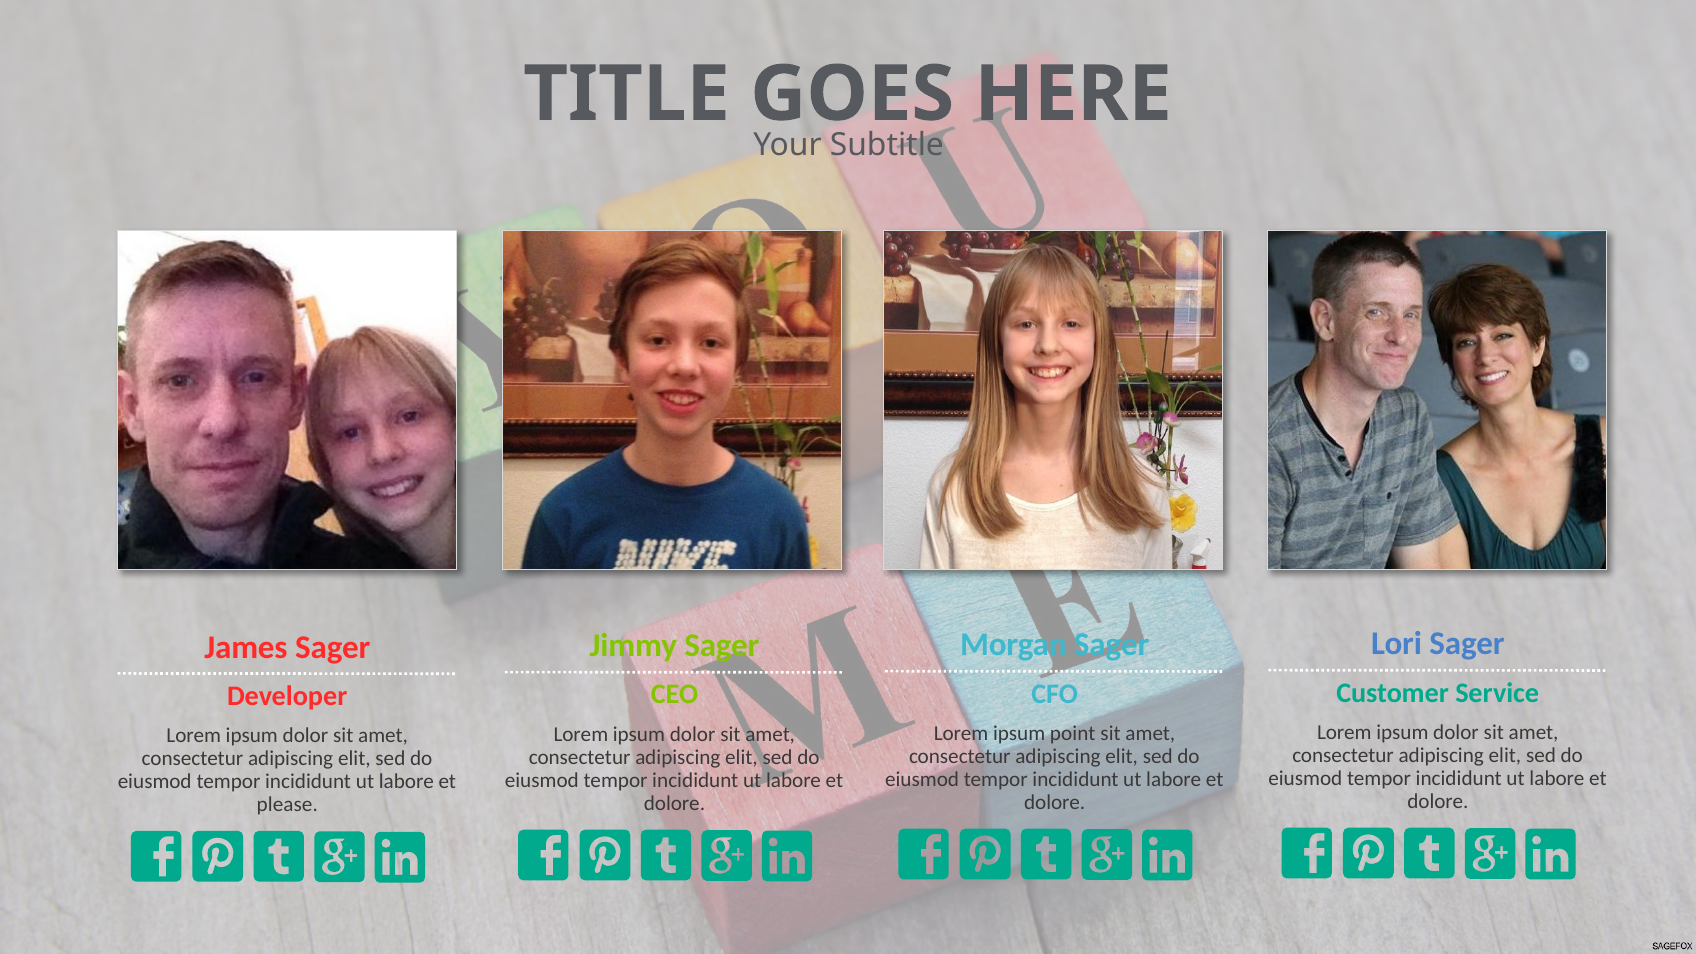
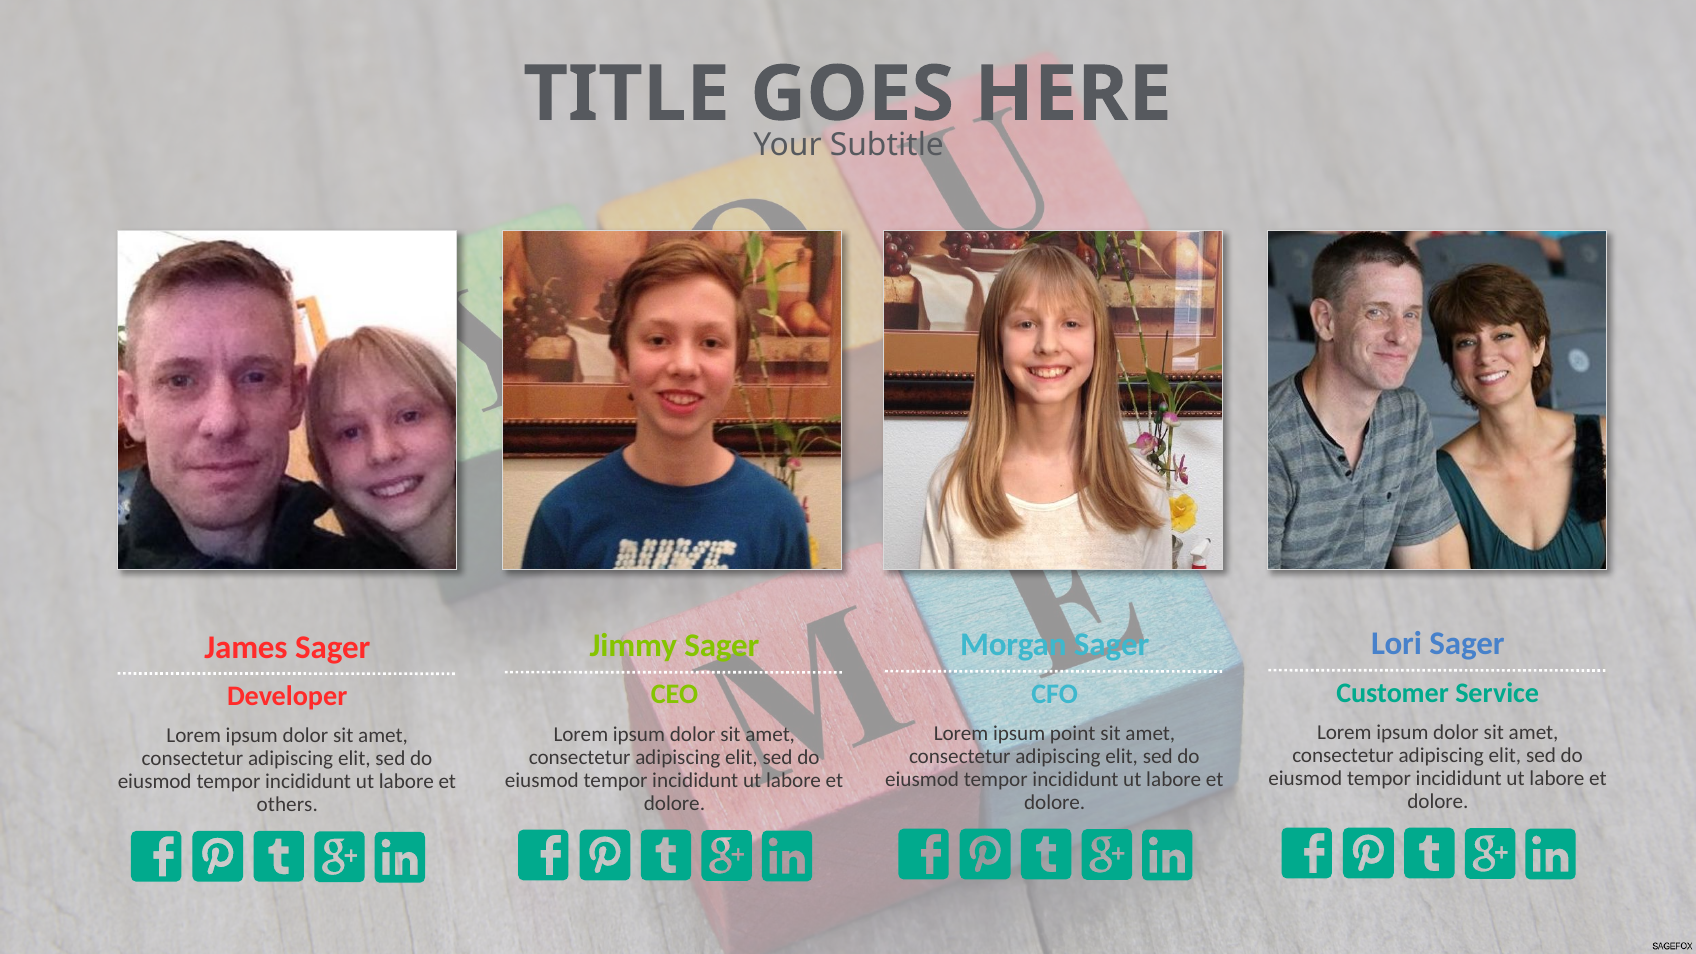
please: please -> others
